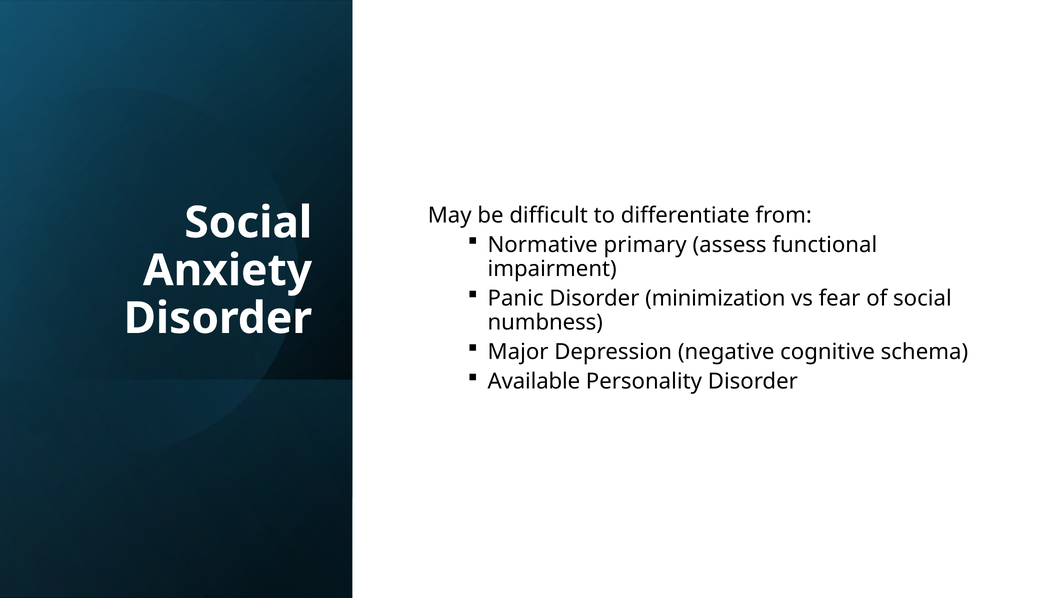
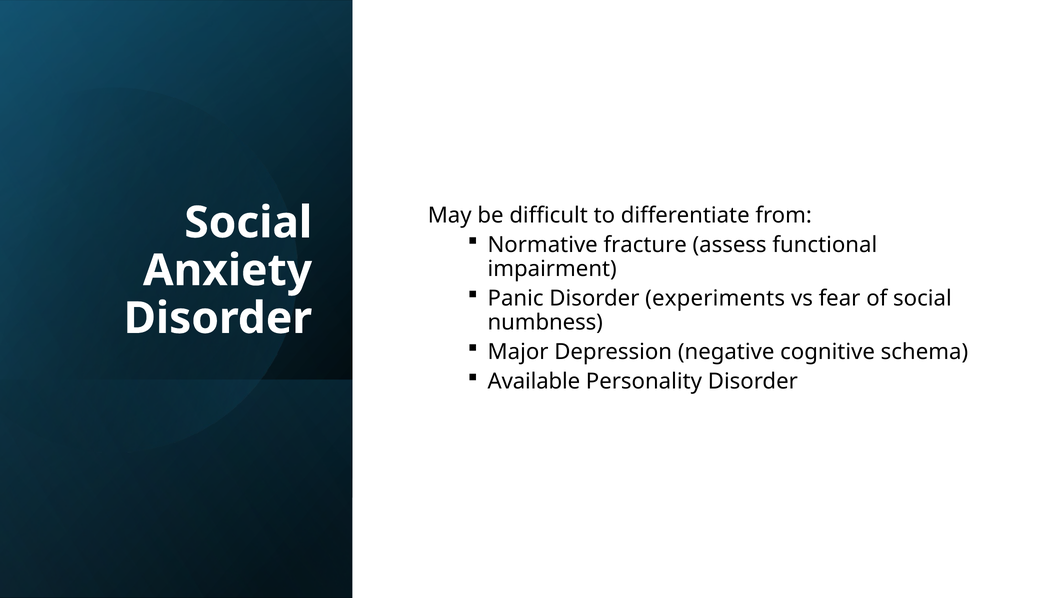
primary: primary -> fracture
minimization: minimization -> experiments
